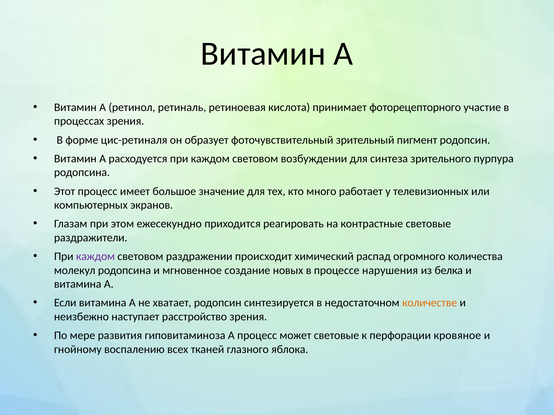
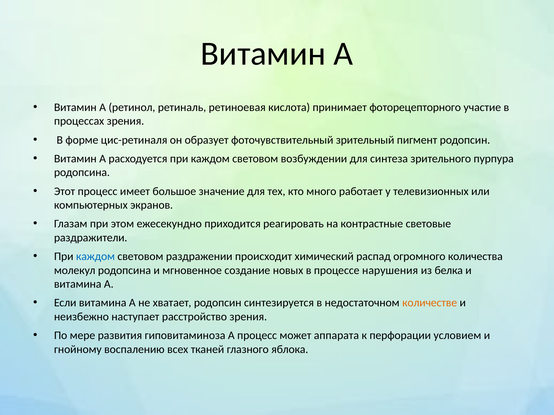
каждом at (95, 257) colour: purple -> blue
может световые: световые -> аппарата
кровяное: кровяное -> условием
